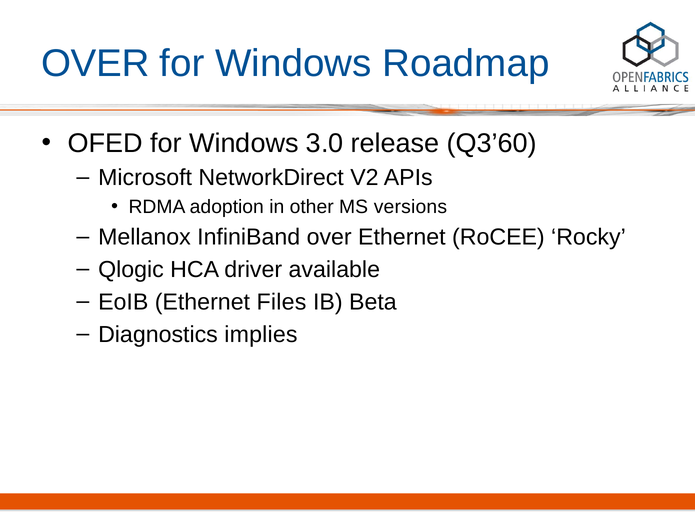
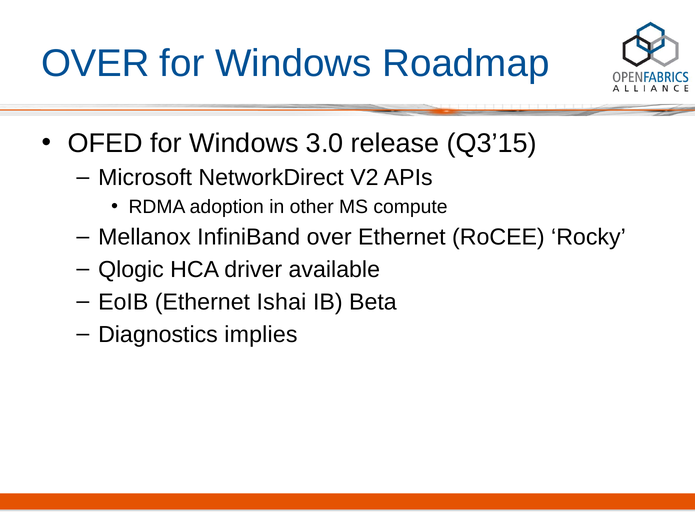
Q3’60: Q3’60 -> Q3’15
versions: versions -> compute
Files: Files -> Ishai
